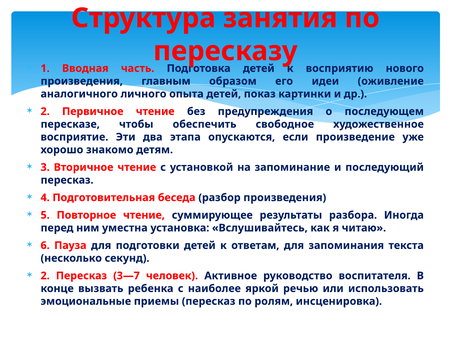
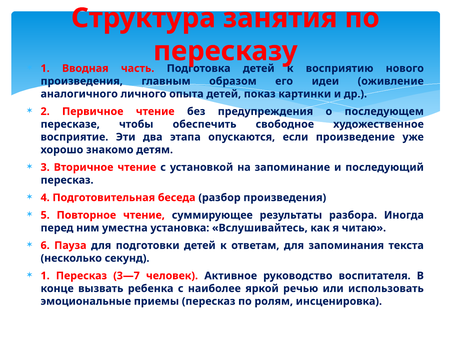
2 at (45, 276): 2 -> 1
